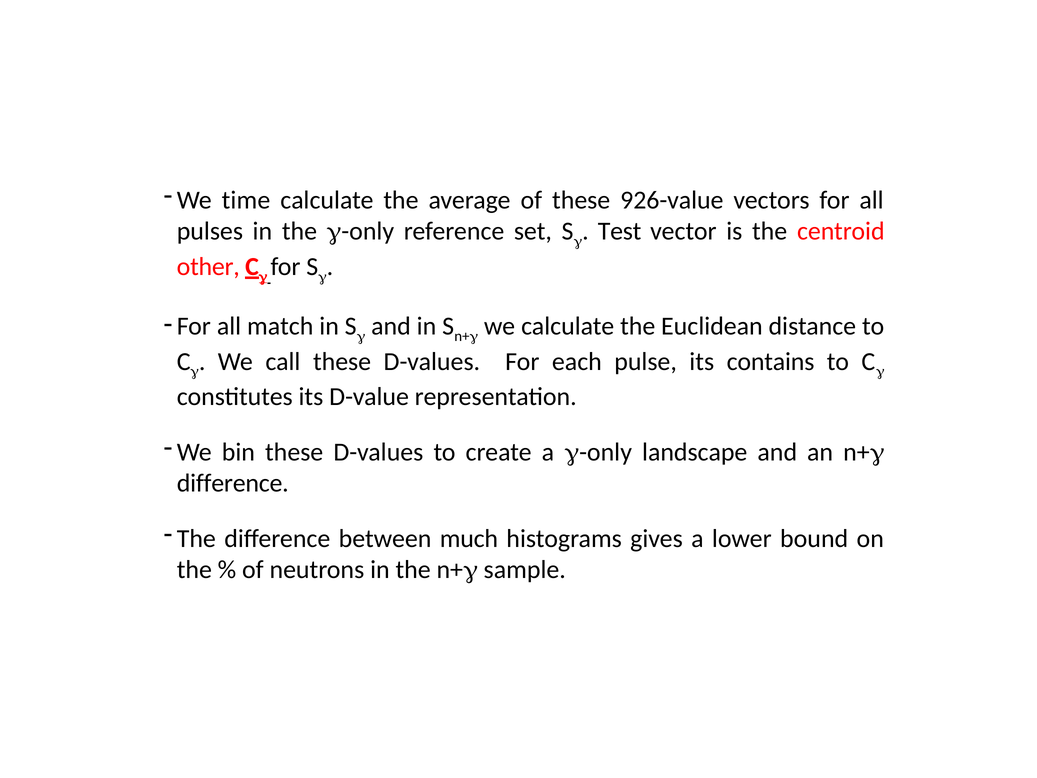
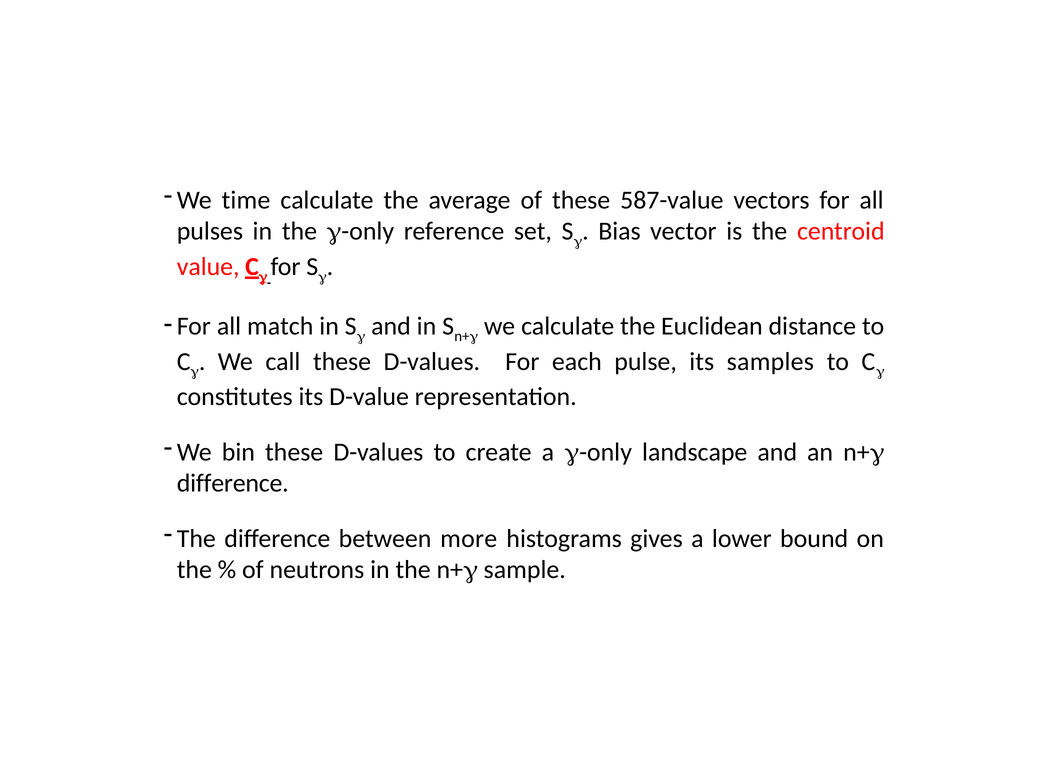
926-value: 926-value -> 587-value
Test: Test -> Bias
other: other -> value
contains: contains -> samples
much: much -> more
